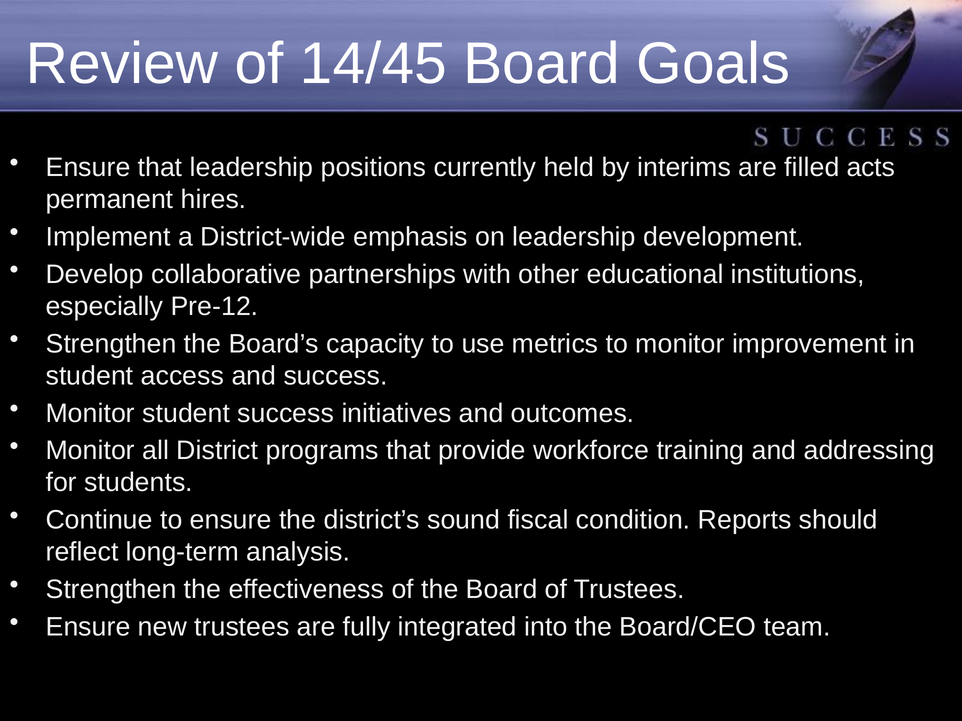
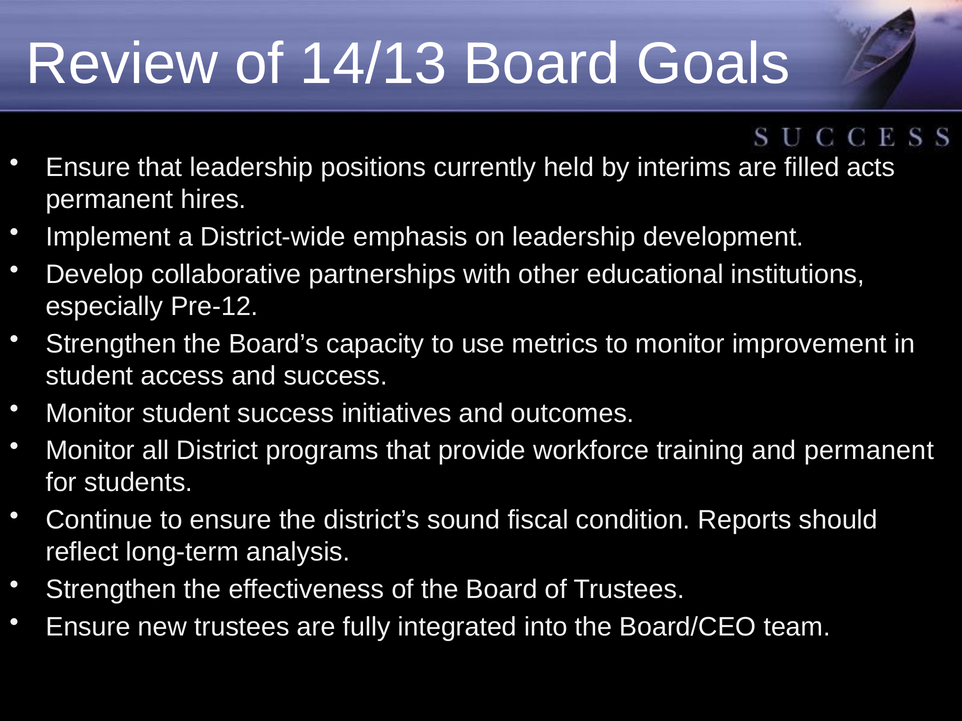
14/45: 14/45 -> 14/13
and addressing: addressing -> permanent
